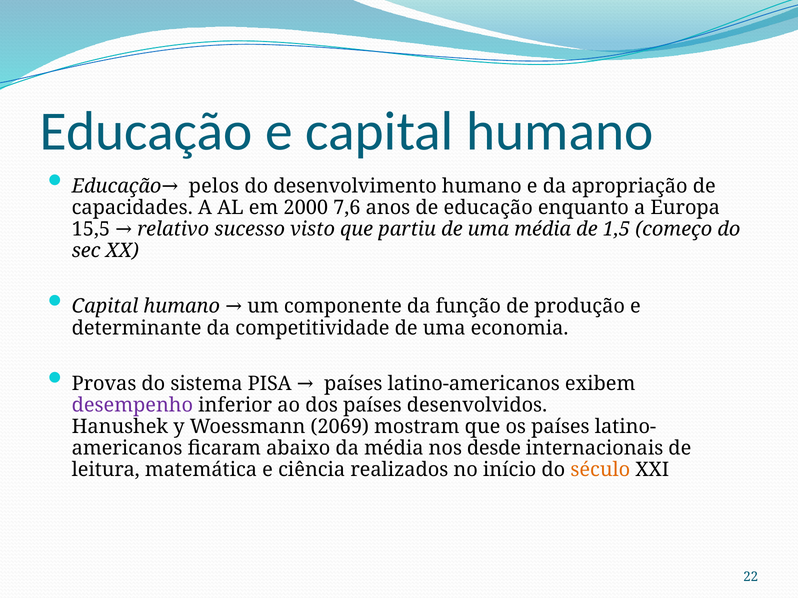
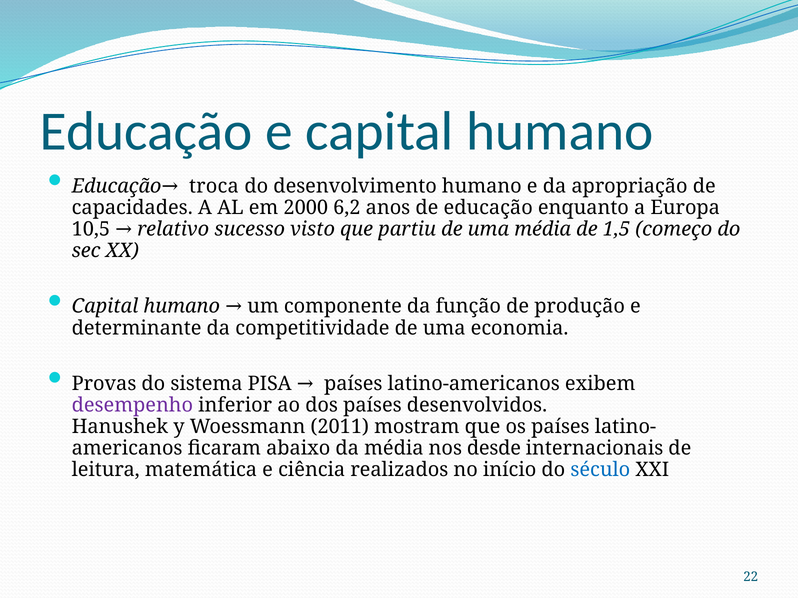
pelos: pelos -> troca
7,6: 7,6 -> 6,2
15,5: 15,5 -> 10,5
2069: 2069 -> 2011
século colour: orange -> blue
